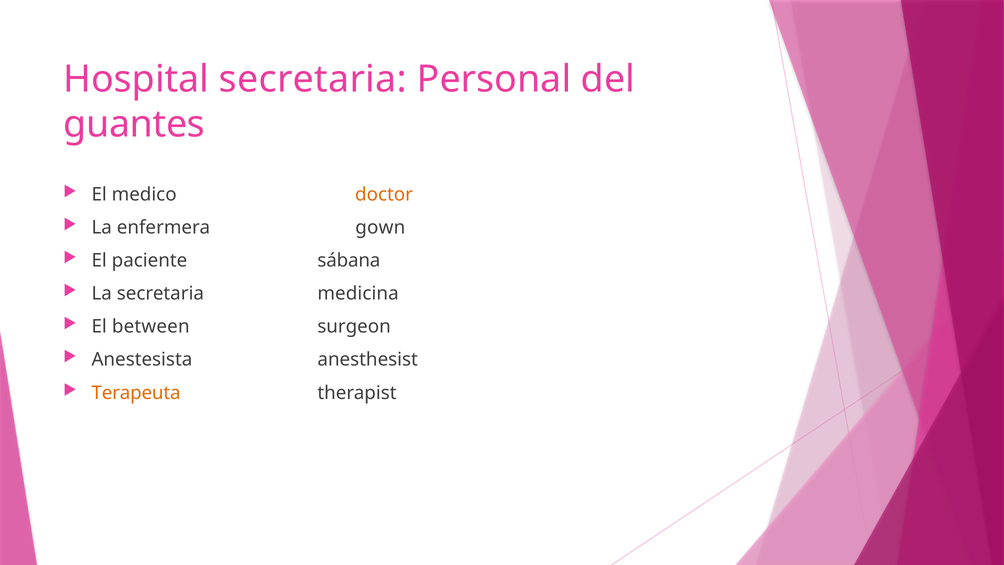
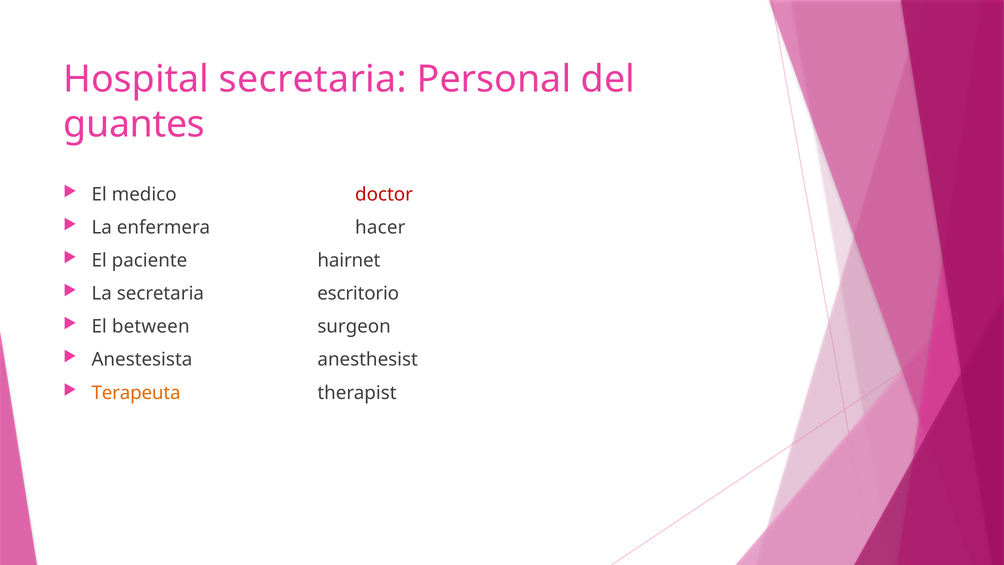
doctor colour: orange -> red
gown: gown -> hacer
sábana: sábana -> hairnet
medicina: medicina -> escritorio
